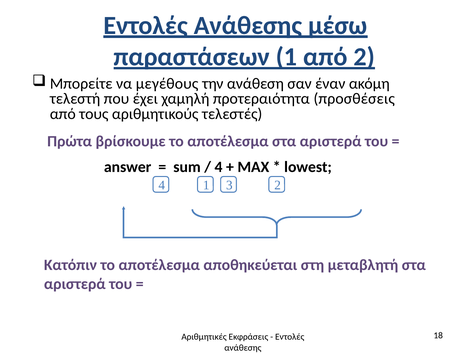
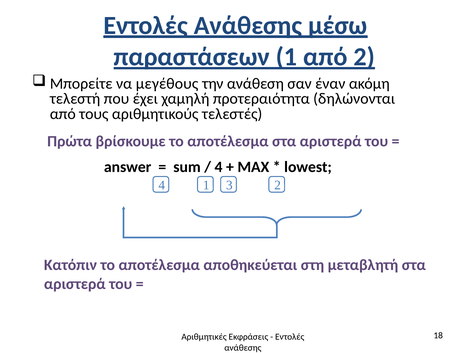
προσθέσεις: προσθέσεις -> δηλώνονται
